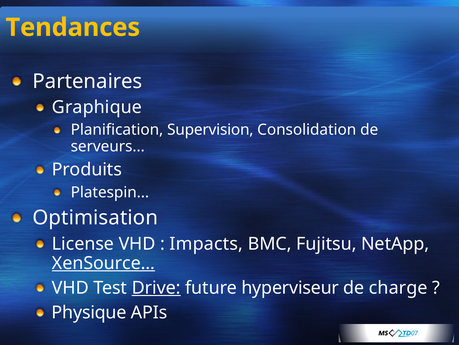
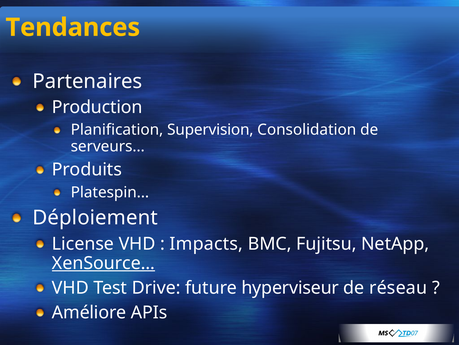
Graphique: Graphique -> Production
Optimisation: Optimisation -> Déploiement
Drive underline: present -> none
charge: charge -> réseau
Physique: Physique -> Améliore
